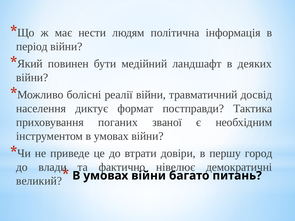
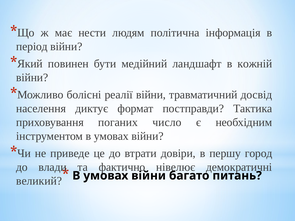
деяких: деяких -> кожній
званої: званої -> число
